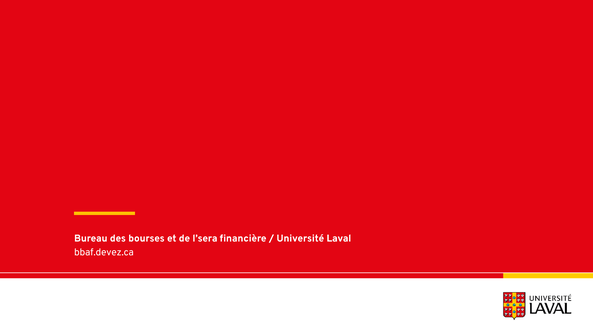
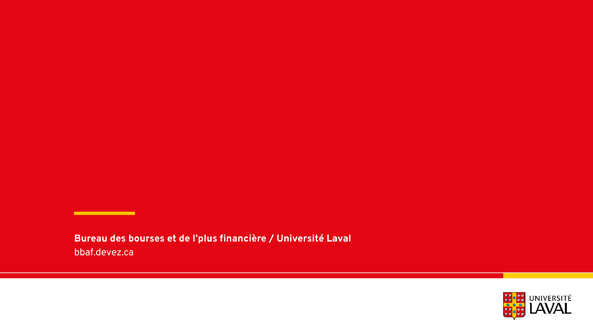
l’sera: l’sera -> l’plus
